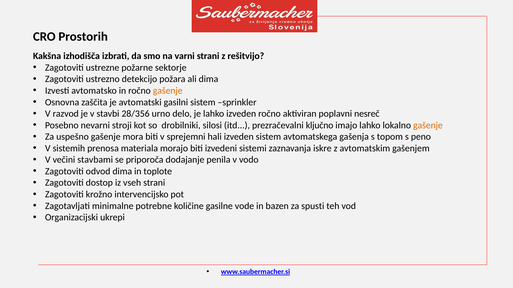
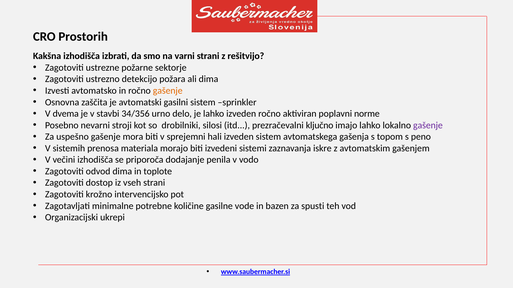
razvod: razvod -> dvema
28/356: 28/356 -> 34/356
nesreč: nesreč -> norme
gašenje at (428, 125) colour: orange -> purple
večini stavbami: stavbami -> izhodišča
